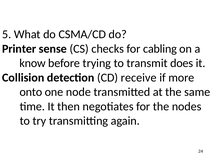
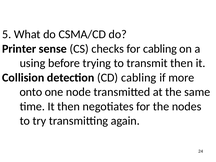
know: know -> using
transmit does: does -> then
CD receive: receive -> cabling
